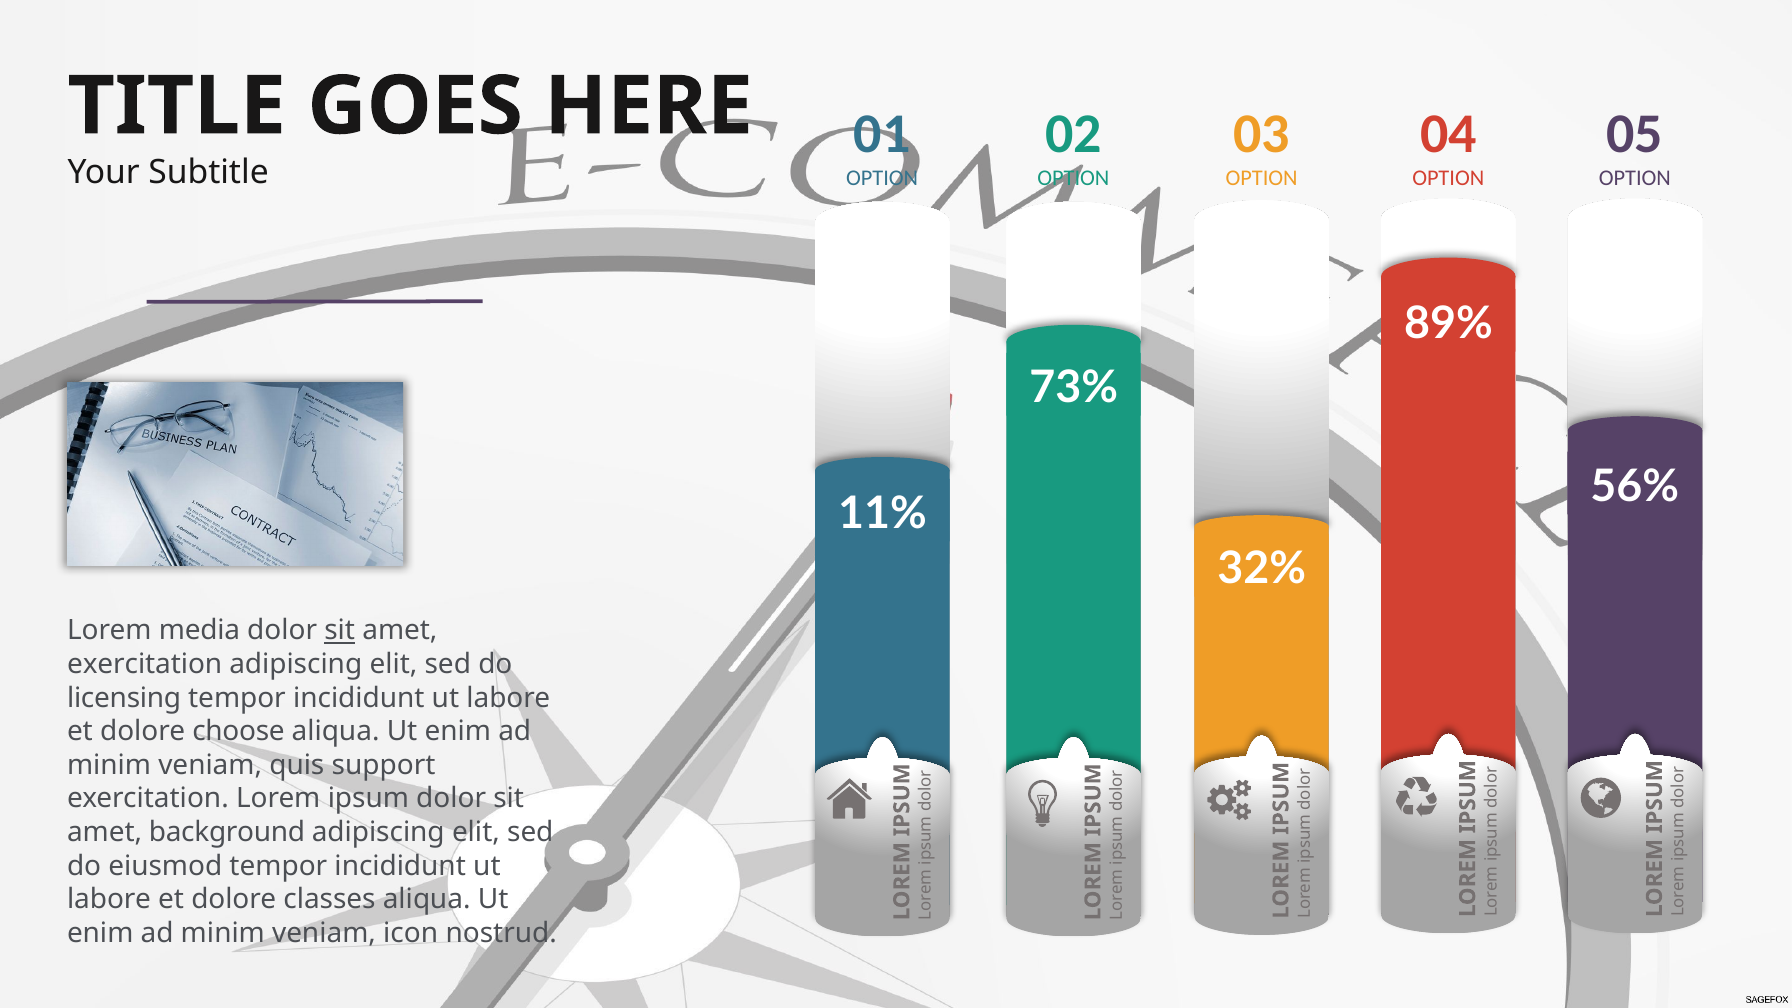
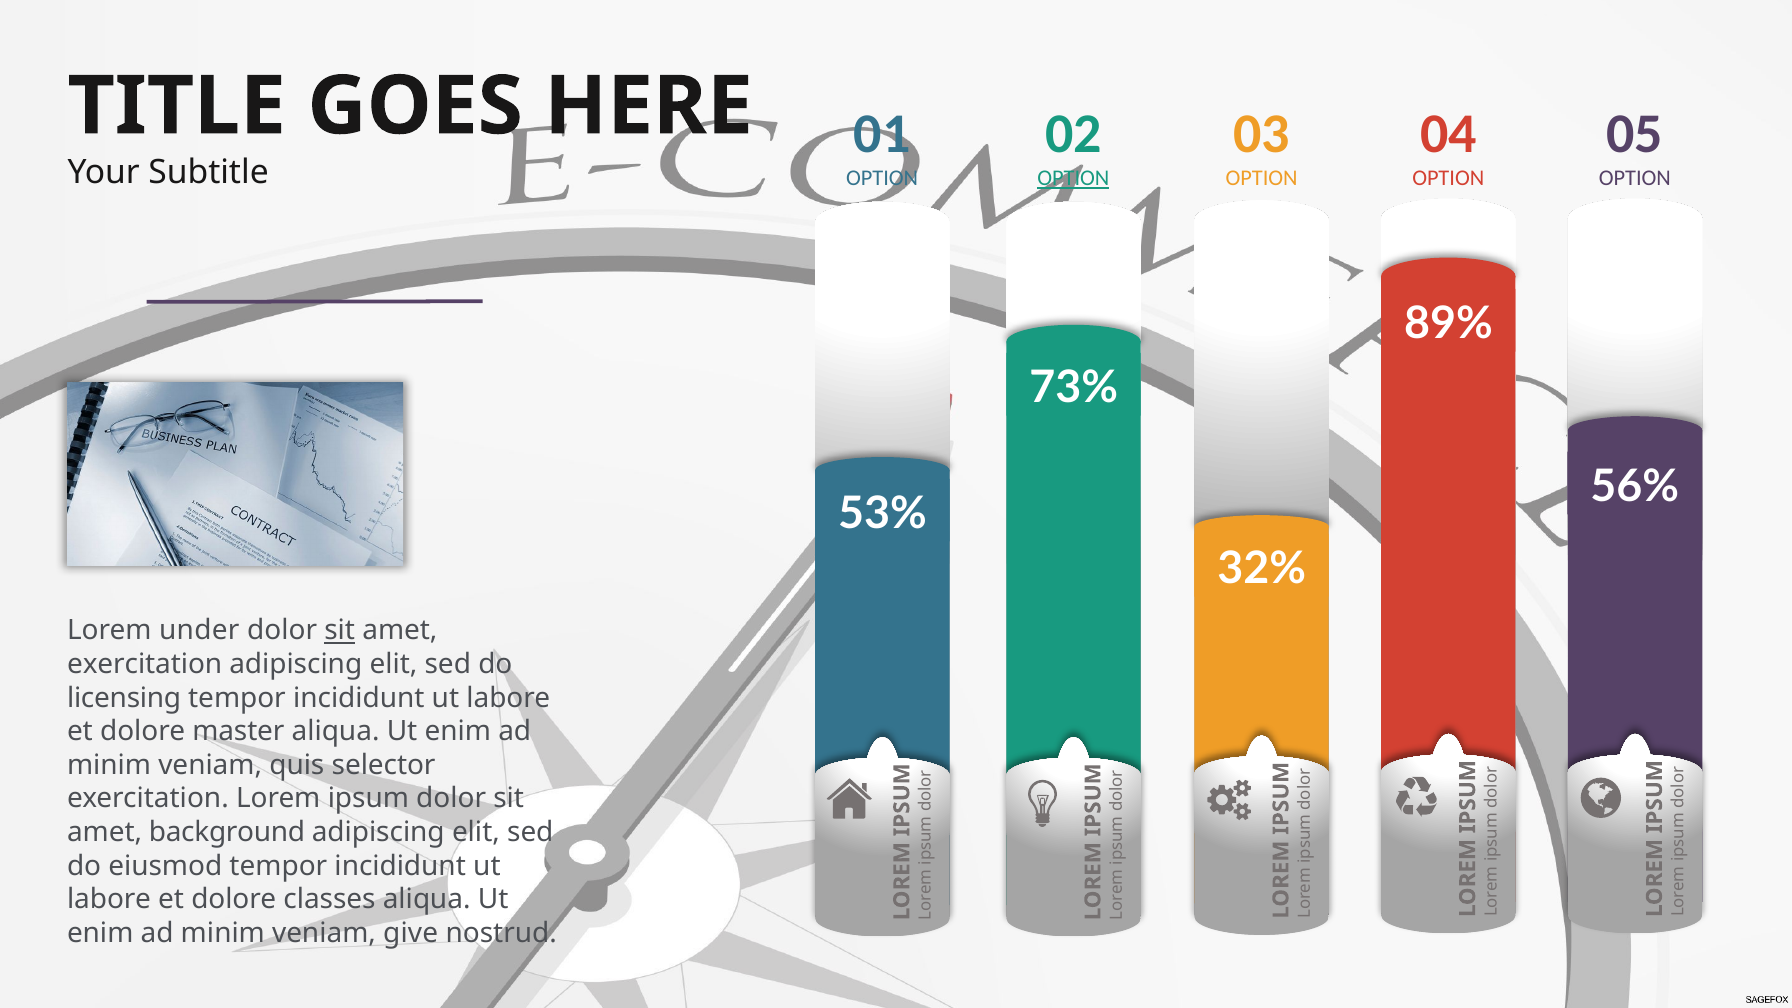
OPTION at (1073, 178) underline: none -> present
11%: 11% -> 53%
media: media -> under
choose: choose -> master
support: support -> selector
icon: icon -> give
